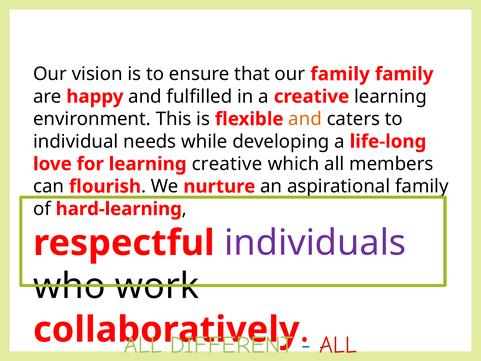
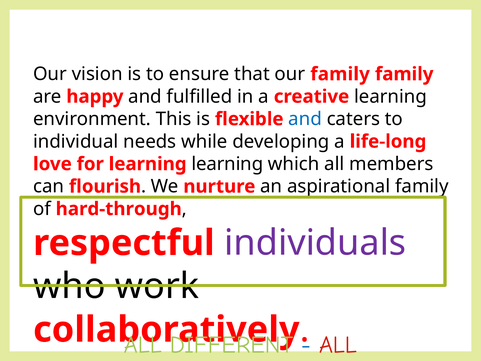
and at (305, 119) colour: orange -> blue
learning creative: creative -> learning
hard-learning: hard-learning -> hard-through
